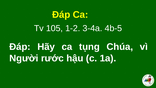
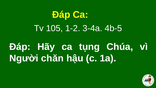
rước: rước -> chăn
